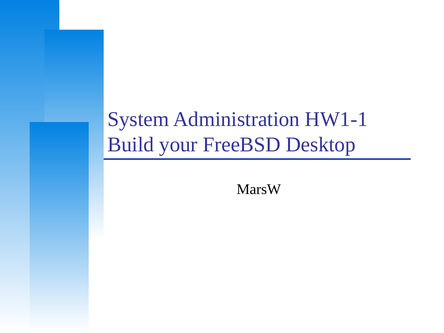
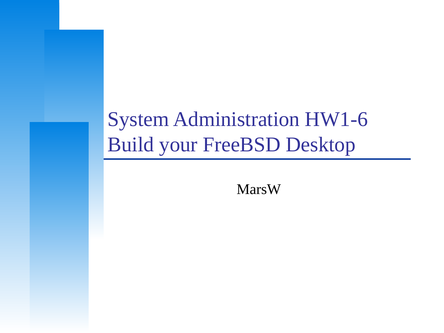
HW1-1: HW1-1 -> HW1-6
